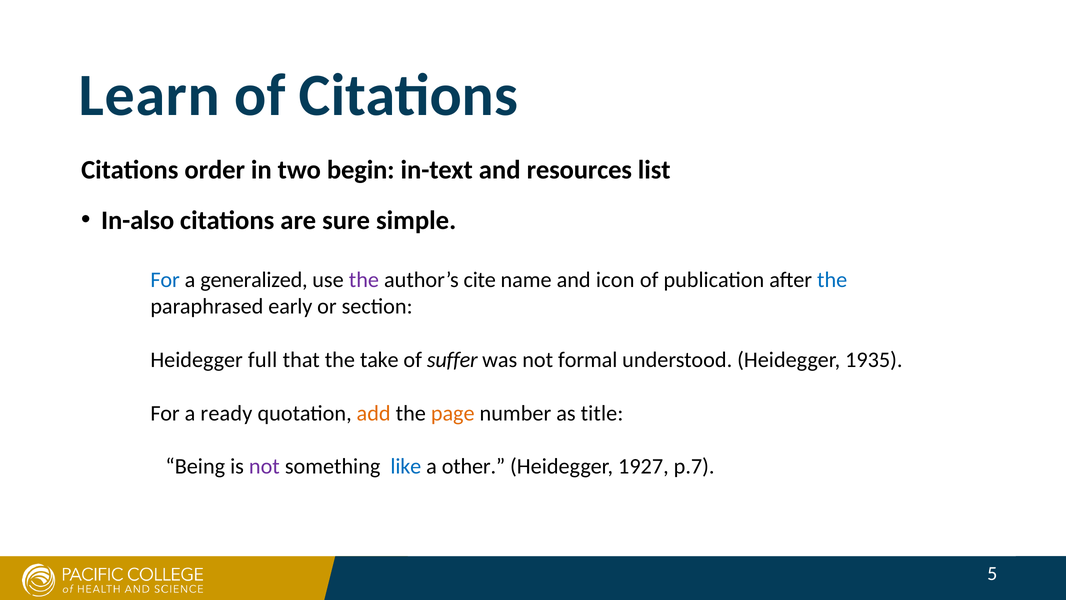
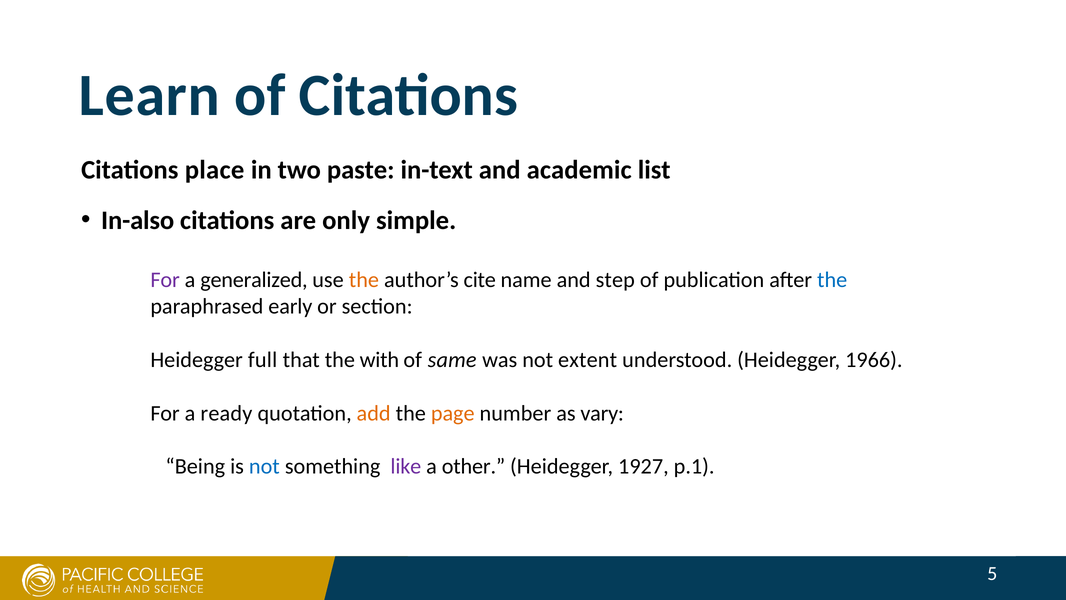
order: order -> place
begin: begin -> paste
resources: resources -> academic
sure: sure -> only
For at (165, 280) colour: blue -> purple
the at (364, 280) colour: purple -> orange
icon: icon -> step
take: take -> with
suffer: suffer -> same
formal: formal -> extent
1935: 1935 -> 1966
title: title -> vary
not at (264, 466) colour: purple -> blue
like colour: blue -> purple
p.7: p.7 -> p.1
